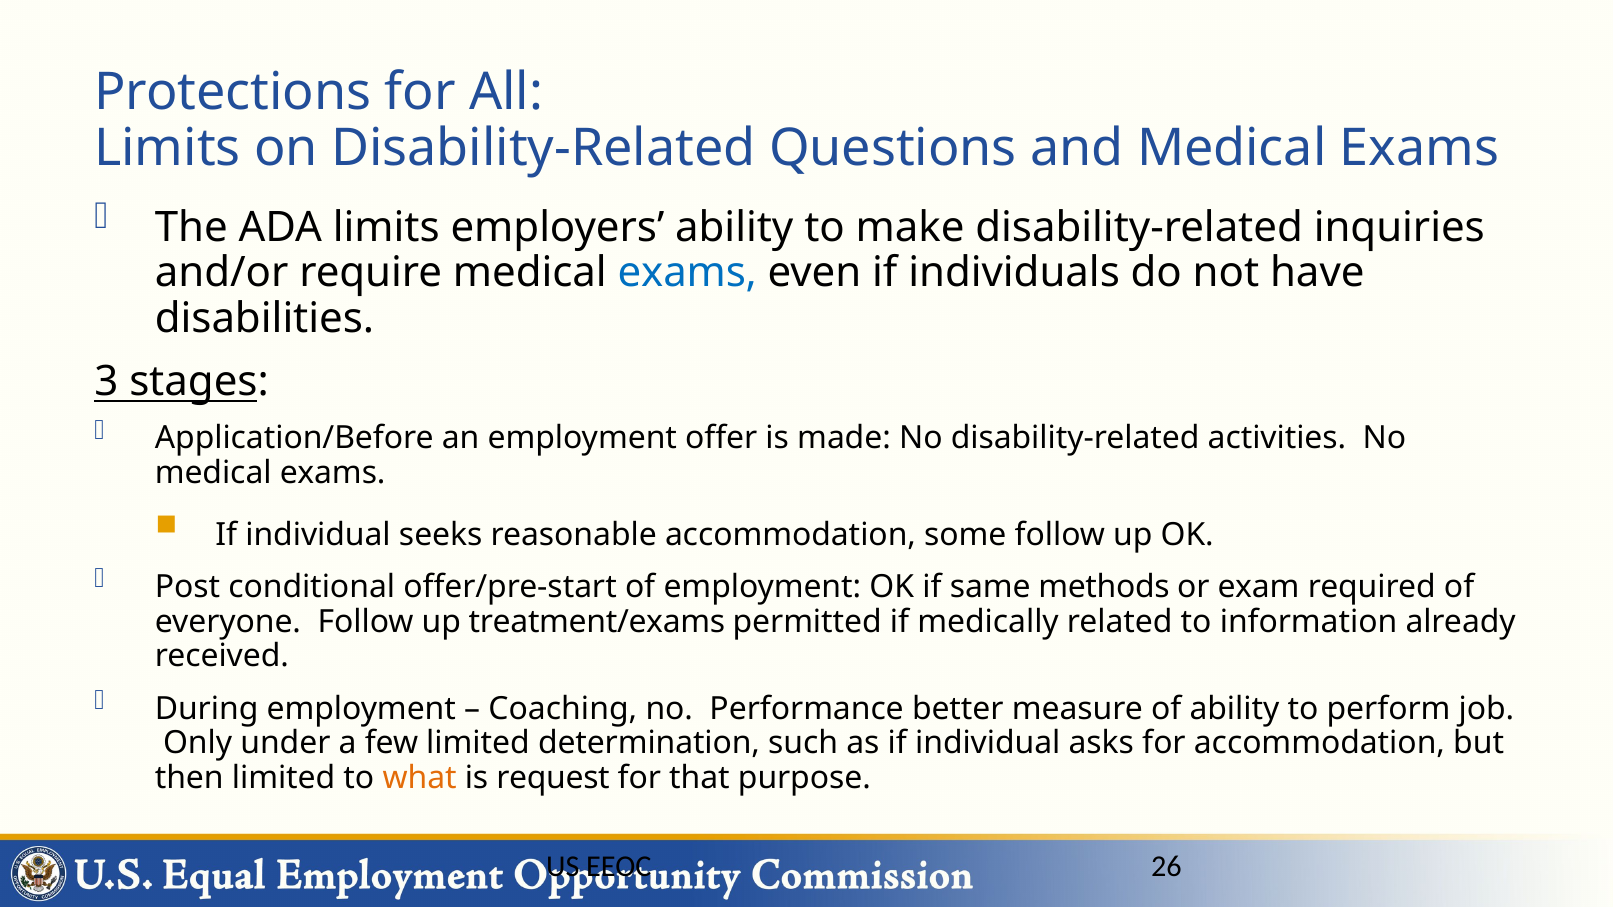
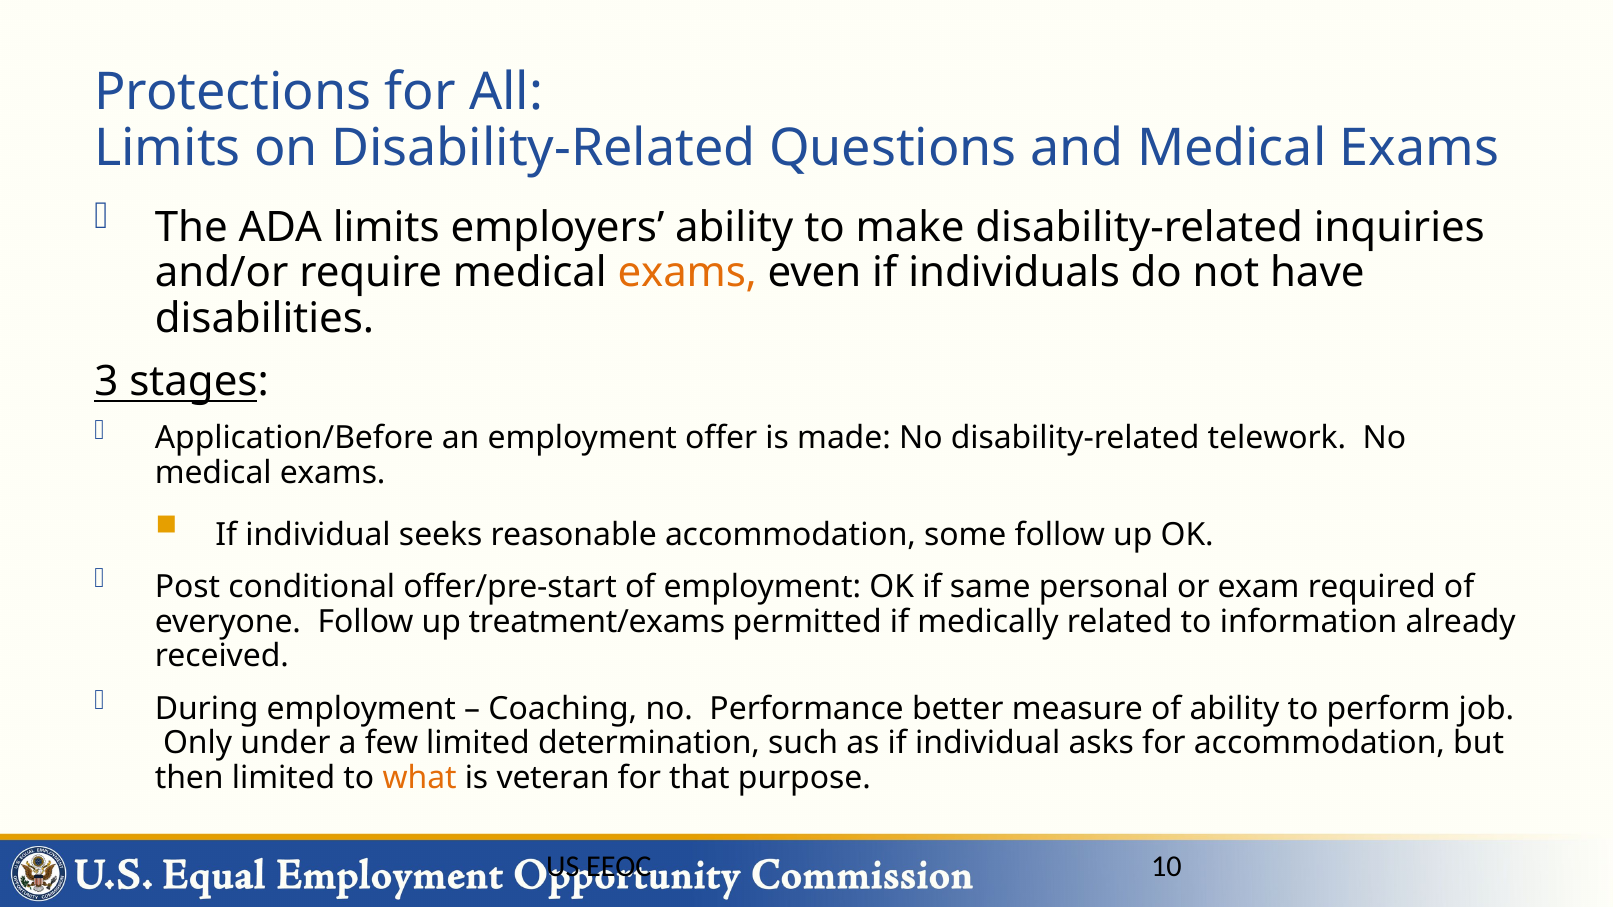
exams at (687, 273) colour: blue -> orange
activities: activities -> telework
methods: methods -> personal
request: request -> veteran
26: 26 -> 10
